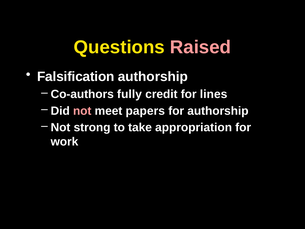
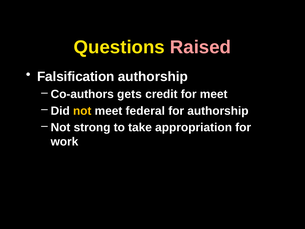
fully: fully -> gets
for lines: lines -> meet
not at (82, 111) colour: pink -> yellow
papers: papers -> federal
